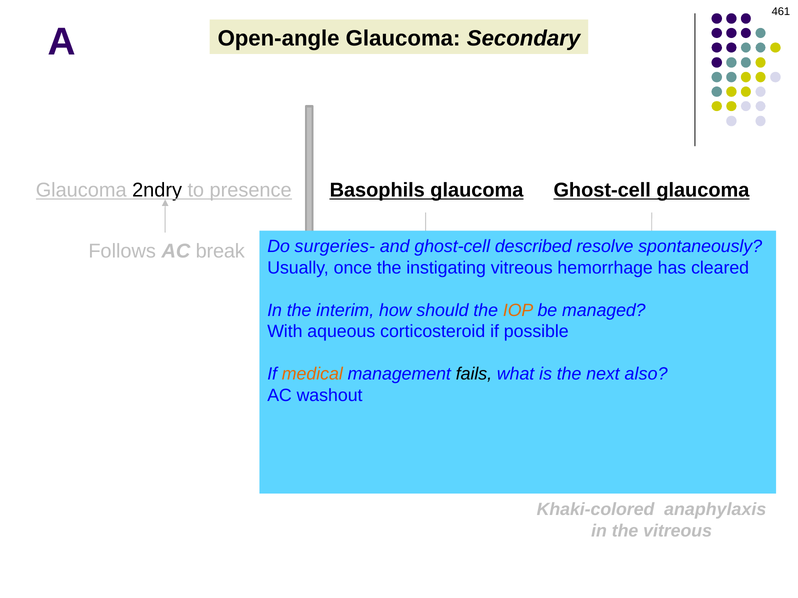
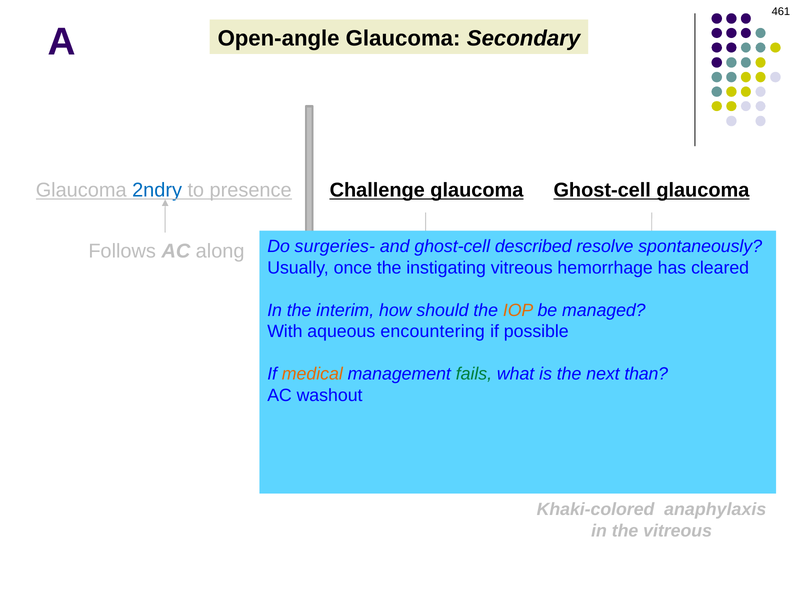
2ndry colour: black -> blue
Basophils: Basophils -> Challenge
break: break -> along
corticosteroid: corticosteroid -> encountering
fails at (474, 374) colour: black -> green
also: also -> than
